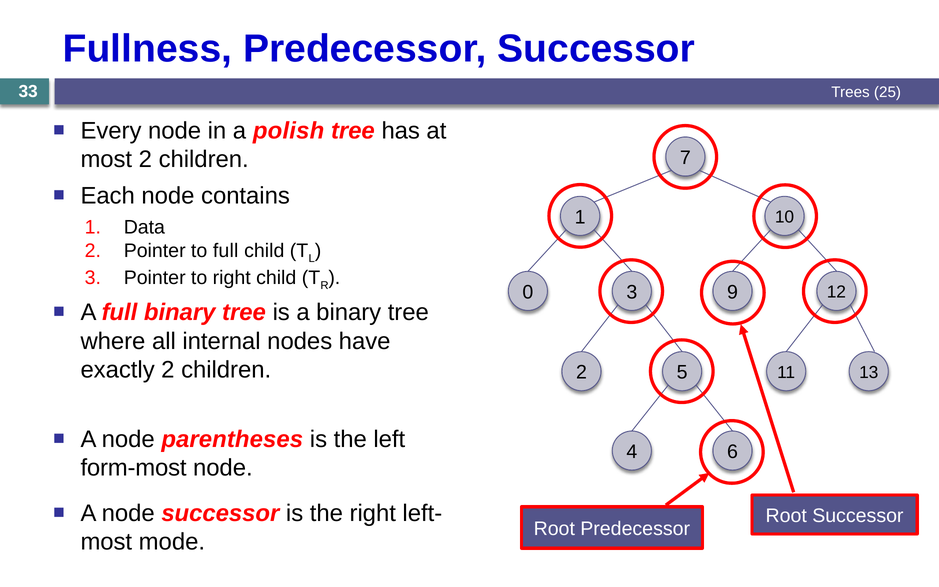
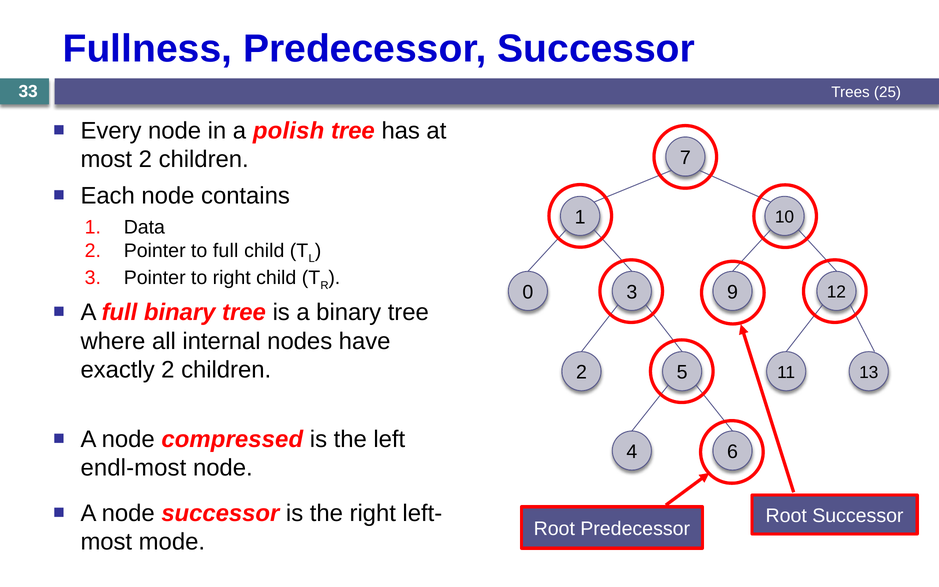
parentheses: parentheses -> compressed
form-most: form-most -> endl-most
